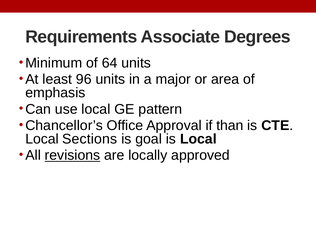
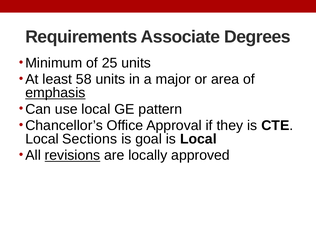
64: 64 -> 25
96: 96 -> 58
emphasis underline: none -> present
than: than -> they
